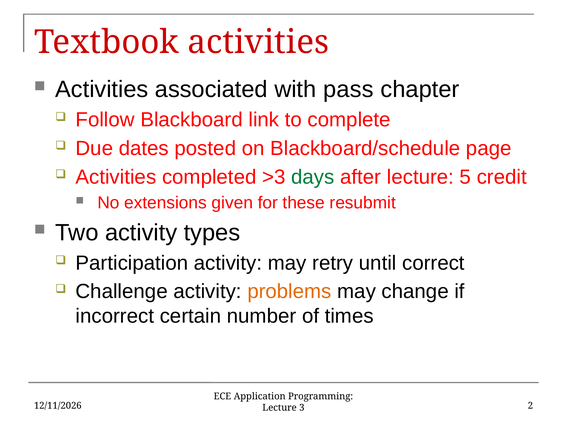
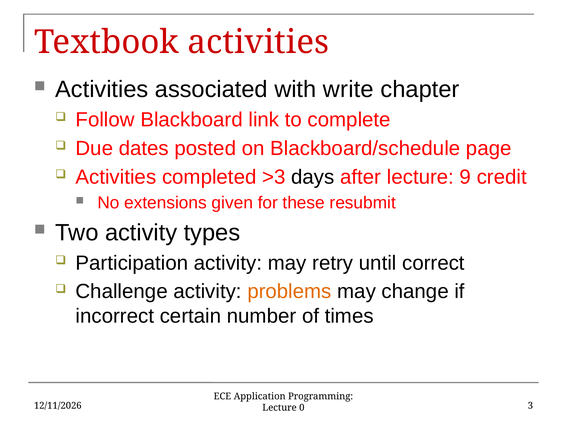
pass: pass -> write
days colour: green -> black
5: 5 -> 9
2: 2 -> 3
3: 3 -> 0
